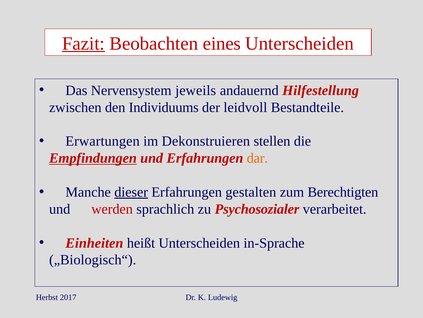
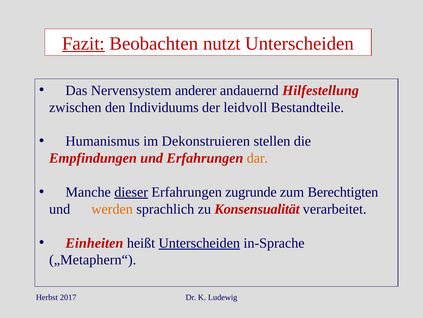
eines: eines -> nutzt
jeweils: jeweils -> anderer
Erwartungen: Erwartungen -> Humanismus
Empfindungen underline: present -> none
gestalten: gestalten -> zugrunde
werden colour: red -> orange
Psychosozialer: Psychosozialer -> Konsensualität
Unterscheiden at (199, 242) underline: none -> present
„Biologisch“: „Biologisch“ -> „Metaphern“
